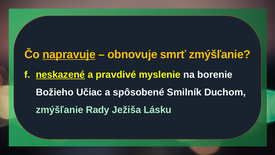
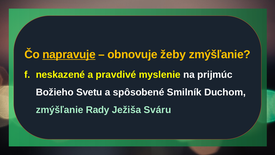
smrť: smrť -> žeby
neskazené underline: present -> none
borenie: borenie -> prijmúc
Učiac: Učiac -> Svetu
Lásku: Lásku -> Sváru
